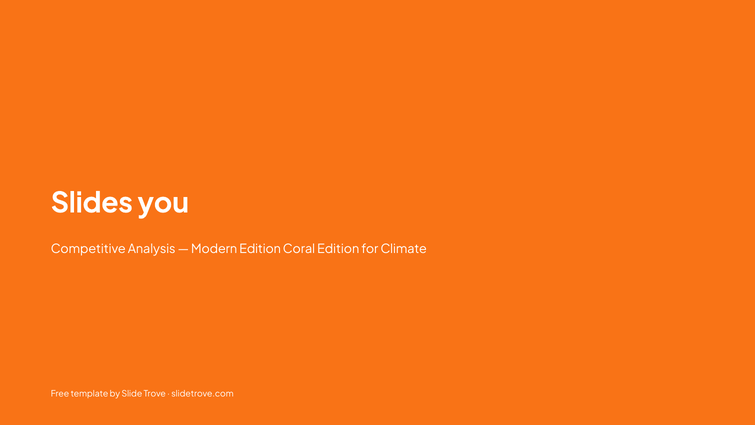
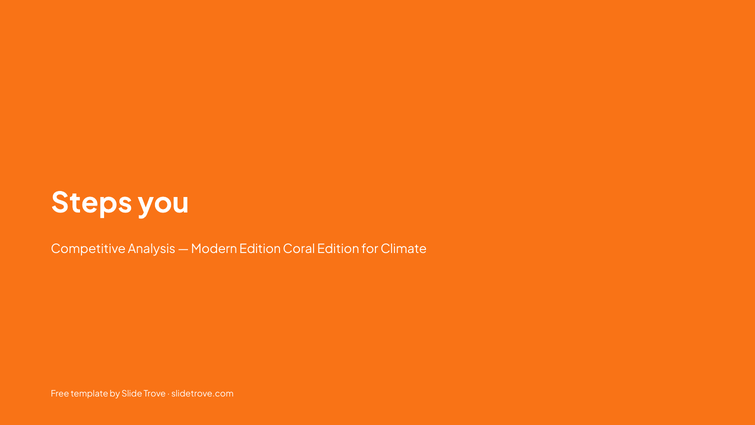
Slides: Slides -> Steps
